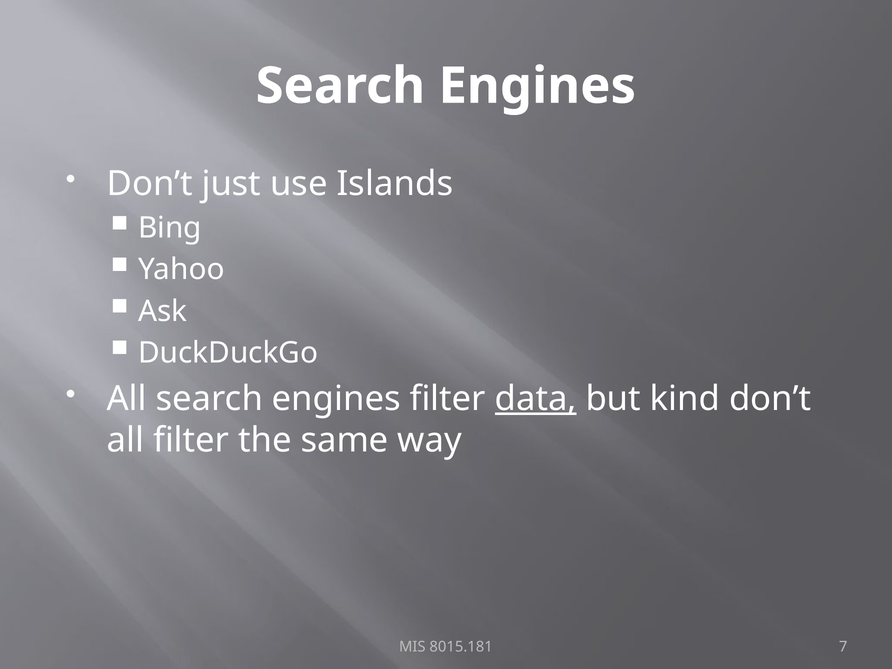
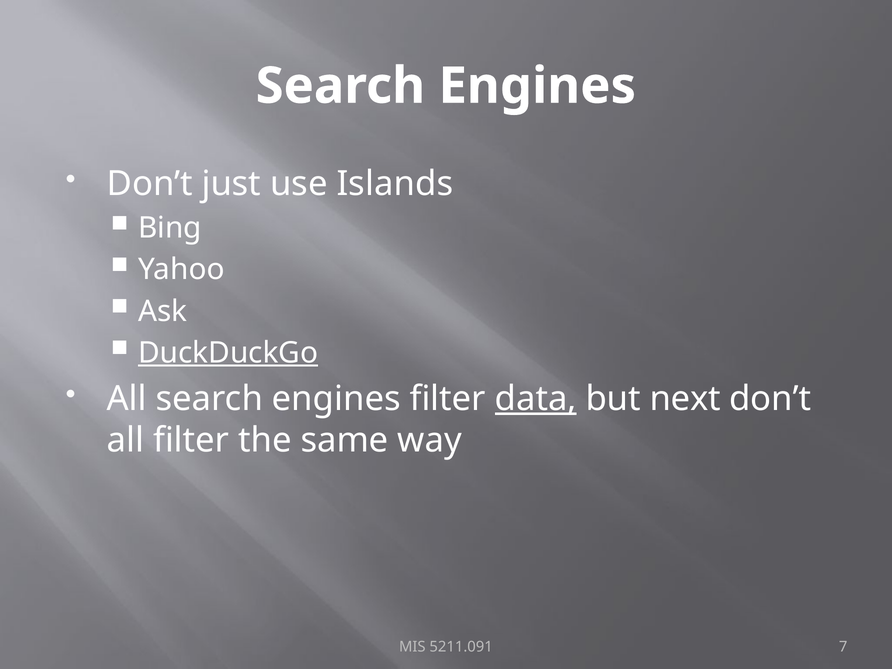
DuckDuckGo underline: none -> present
kind: kind -> next
8015.181: 8015.181 -> 5211.091
